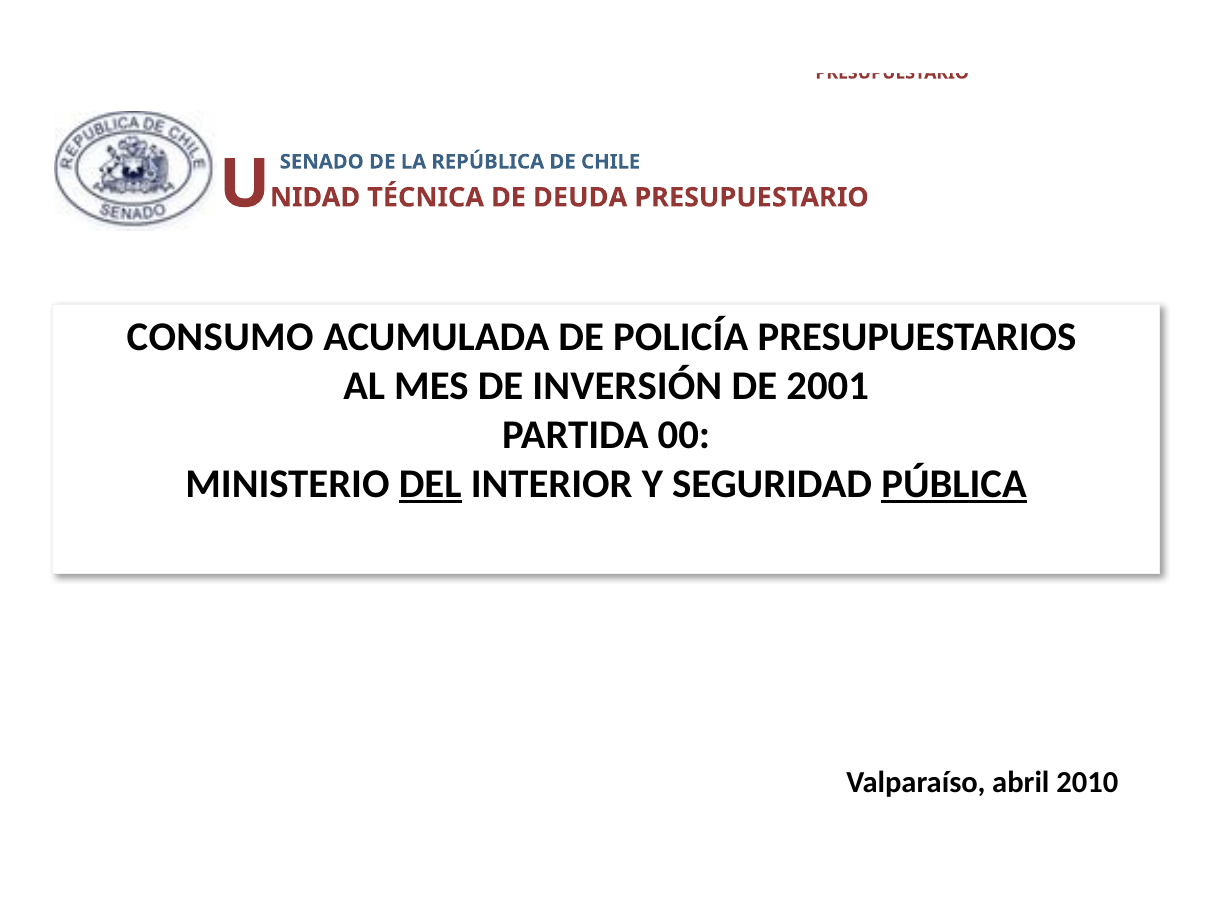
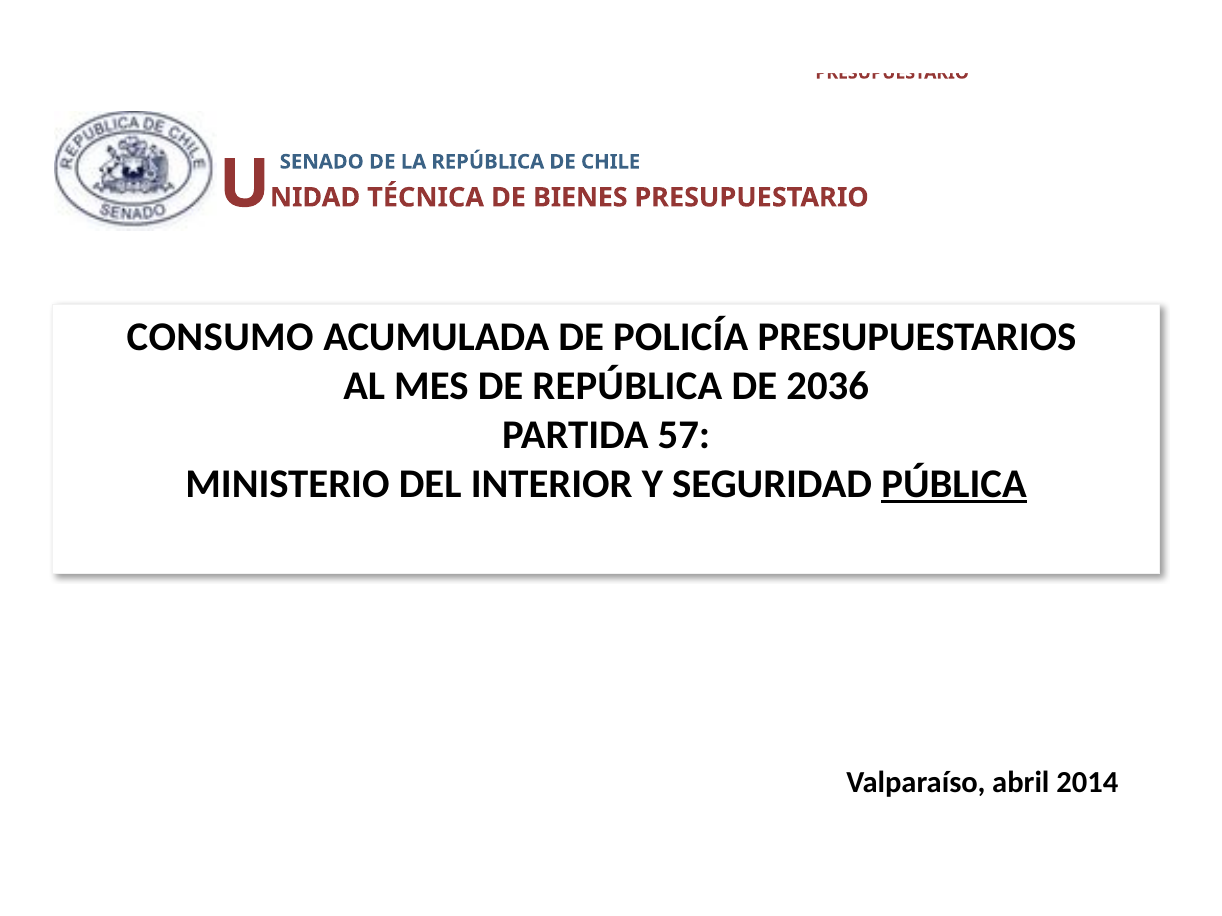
DEUDA: DEUDA -> BIENES
DE INVERSIÓN: INVERSIÓN -> REPÚBLICA
2001: 2001 -> 2036
00: 00 -> 57
DEL underline: present -> none
2010: 2010 -> 2014
